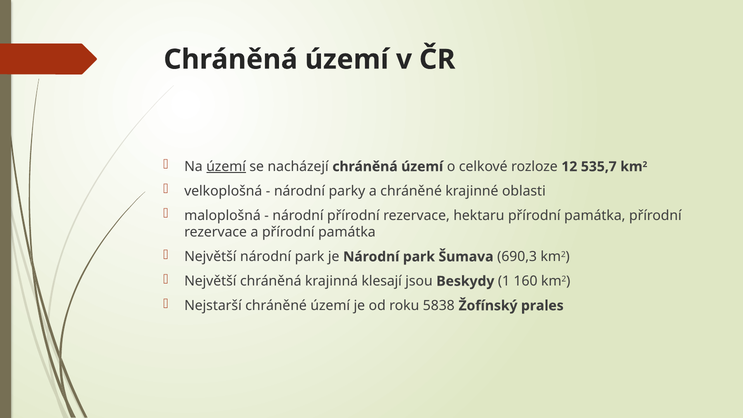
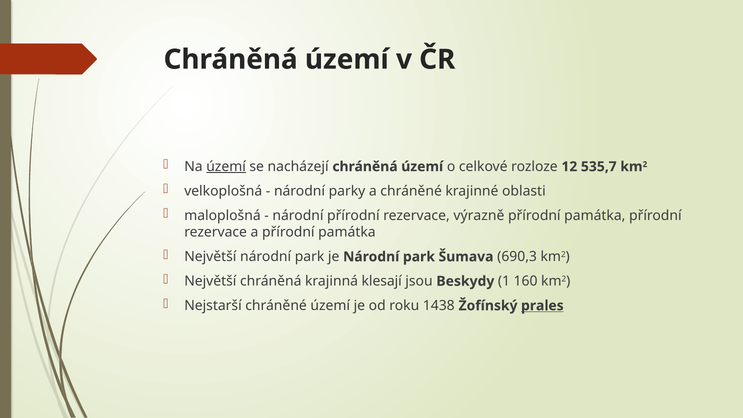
hektaru: hektaru -> výrazně
5838: 5838 -> 1438
prales underline: none -> present
